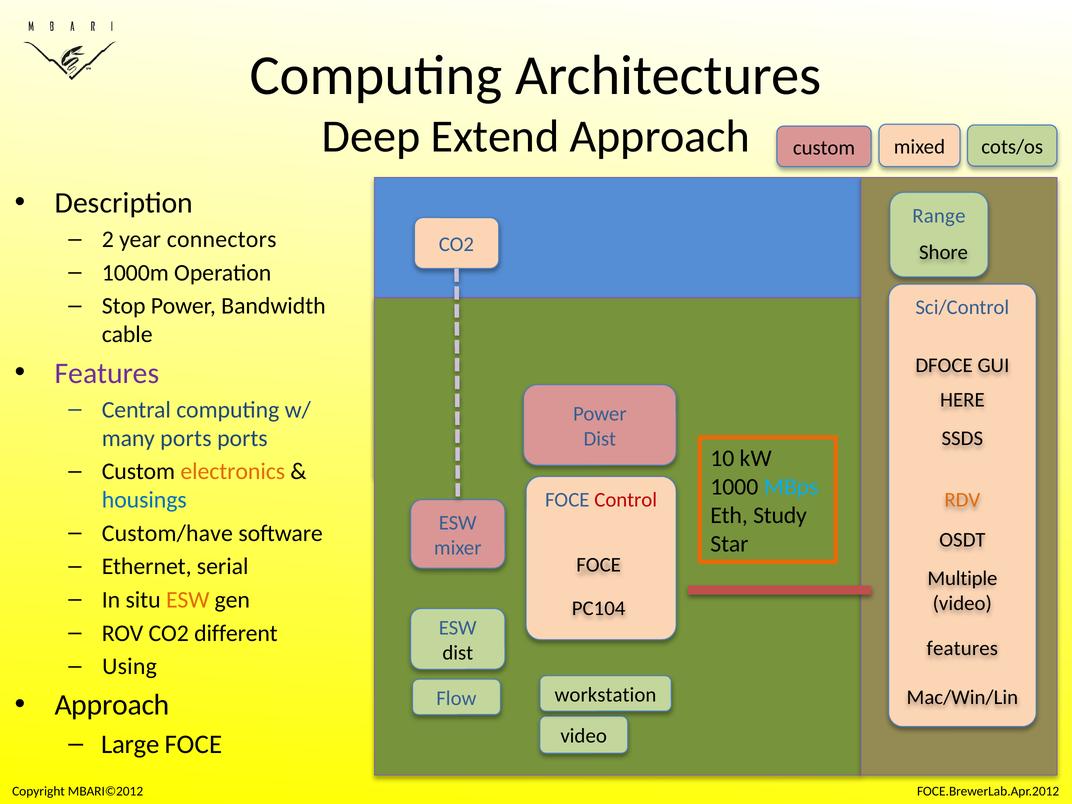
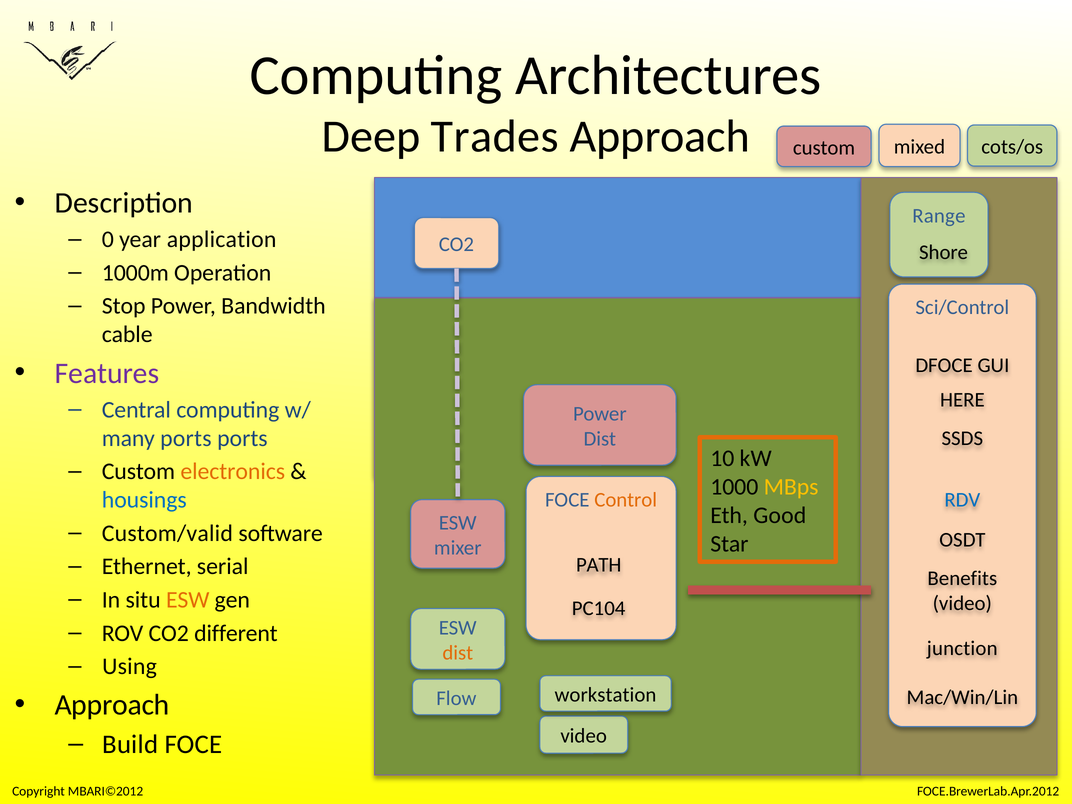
Extend: Extend -> Trades
2: 2 -> 0
connectors: connectors -> application
MBps colour: light blue -> yellow
Control colour: red -> orange
RDV colour: orange -> blue
Study: Study -> Good
Custom/have: Custom/have -> Custom/valid
FOCE at (599, 565): FOCE -> PATH
Multiple: Multiple -> Benefits
features at (962, 648): features -> junction
dist at (458, 653) colour: black -> orange
Large: Large -> Build
